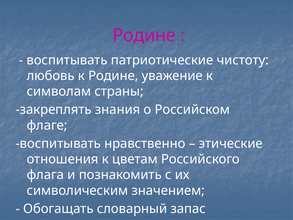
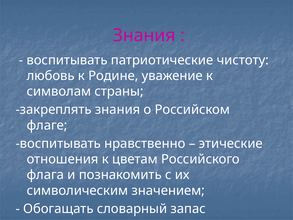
Родине at (144, 35): Родине -> Знания
